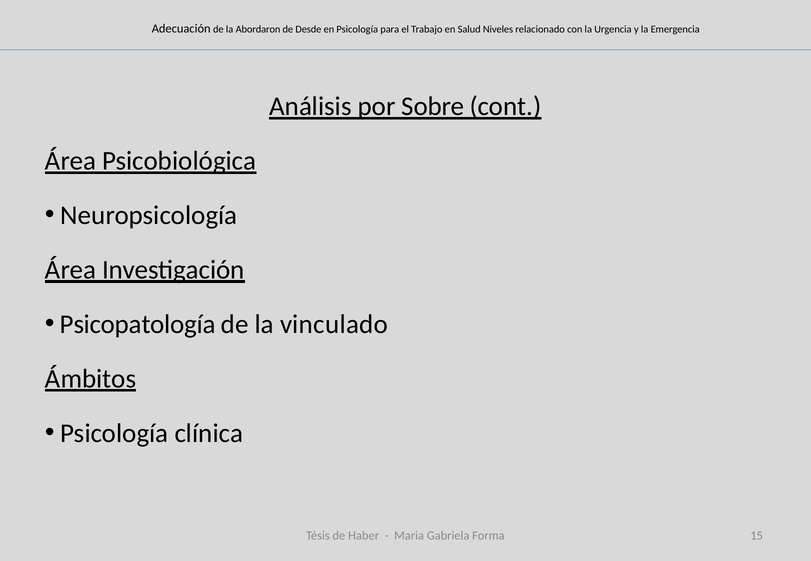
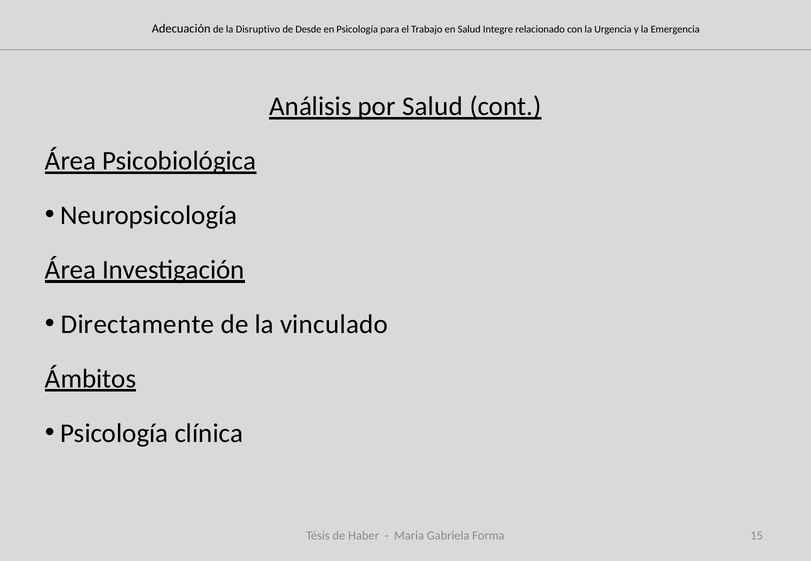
Abordaron: Abordaron -> Disruptivo
Niveles: Niveles -> Integre
por Sobre: Sobre -> Salud
Psicopatología: Psicopatología -> Directamente
